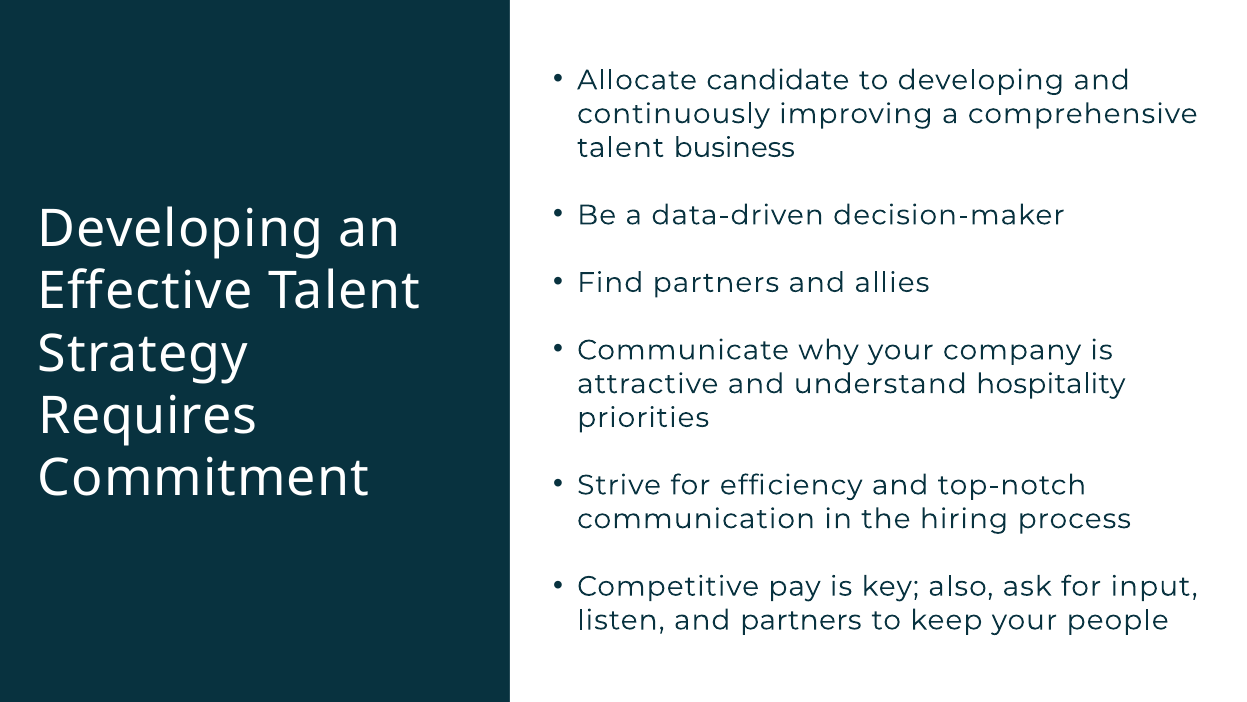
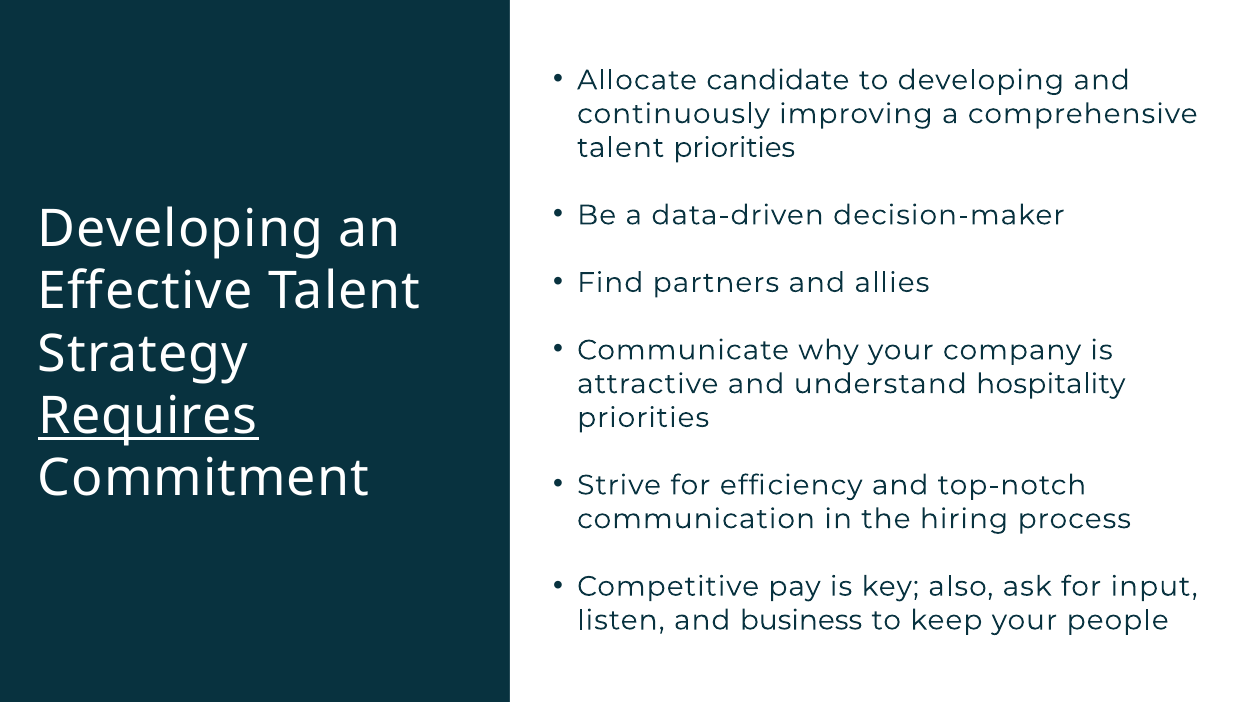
talent business: business -> priorities
Requires underline: none -> present
and partners: partners -> business
